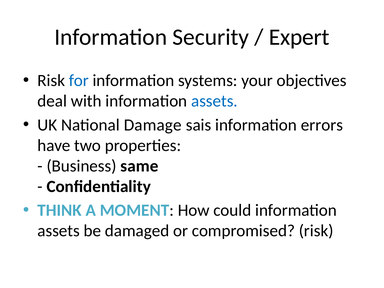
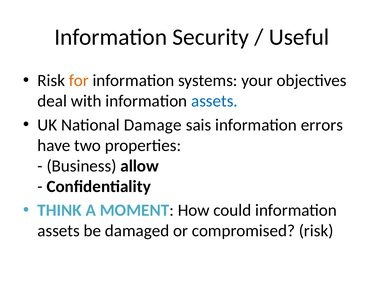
Expert: Expert -> Useful
for colour: blue -> orange
same: same -> allow
